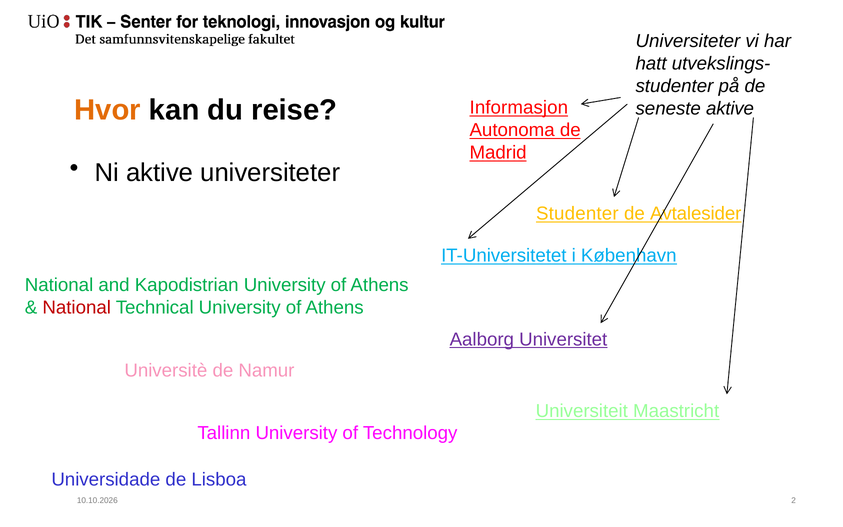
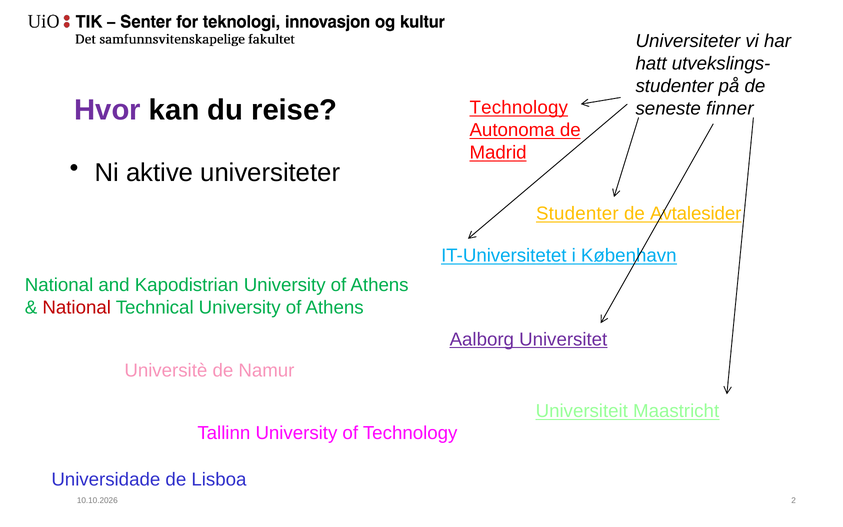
Hvor colour: orange -> purple
Informasjon at (519, 108): Informasjon -> Technology
seneste aktive: aktive -> finner
